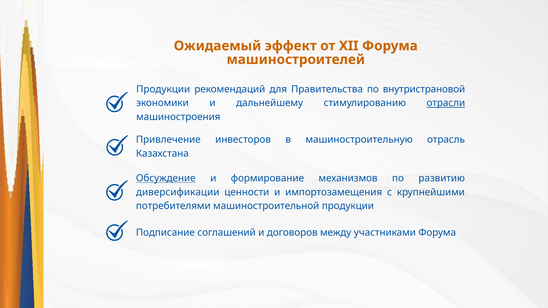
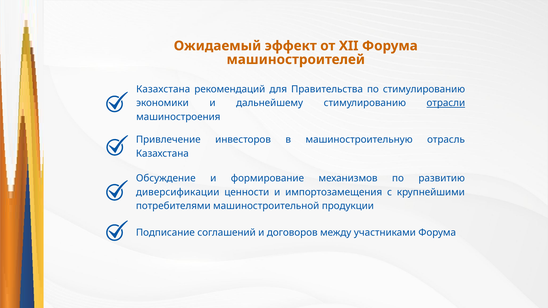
Продукции at (163, 89): Продукции -> Казахстана
по внутристрановой: внутристрановой -> стимулированию
Обсуждение underline: present -> none
